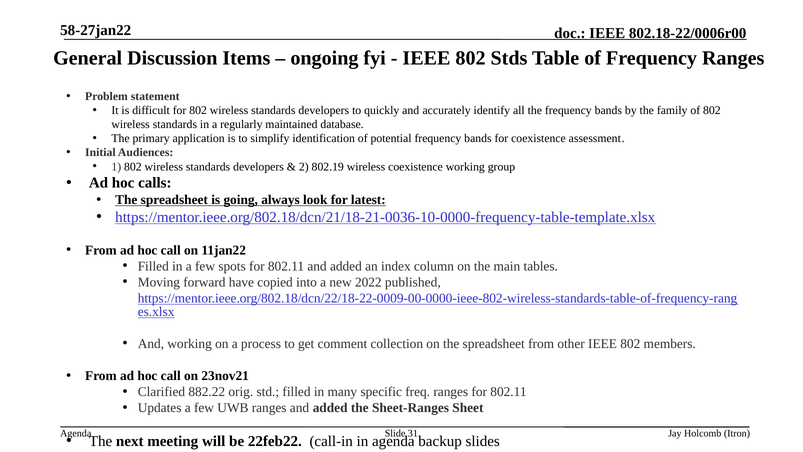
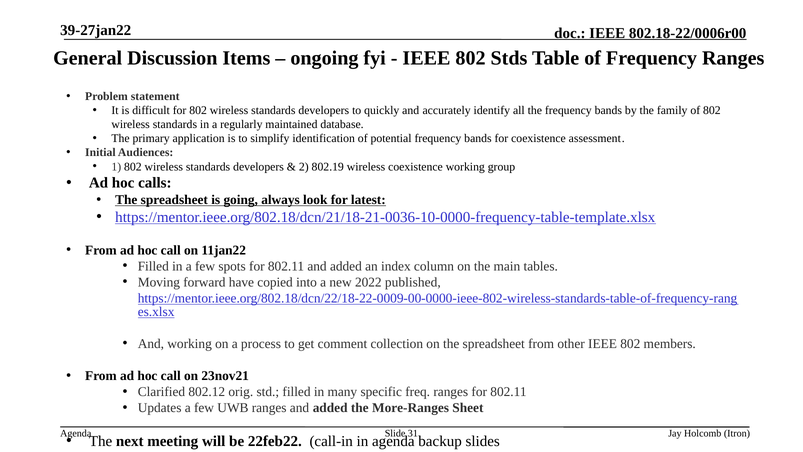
58-27jan22: 58-27jan22 -> 39-27jan22
882.22: 882.22 -> 802.12
Sheet-Ranges: Sheet-Ranges -> More-Ranges
